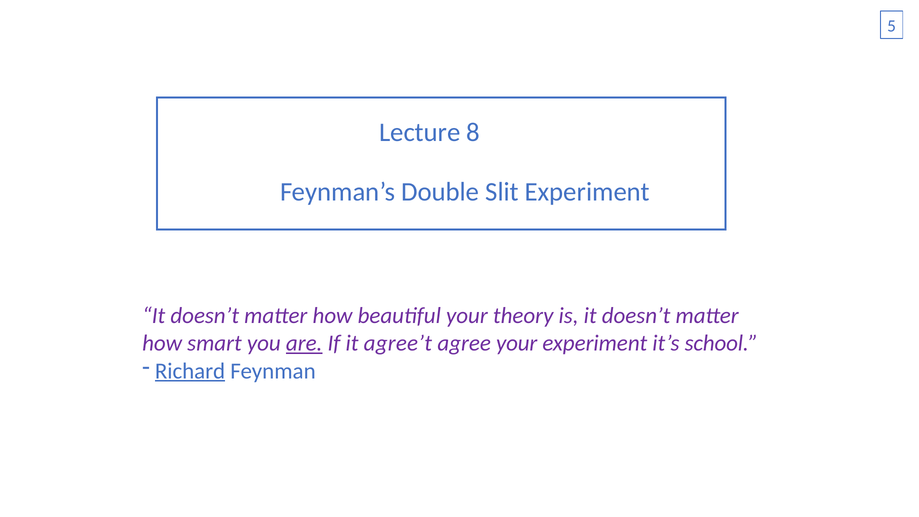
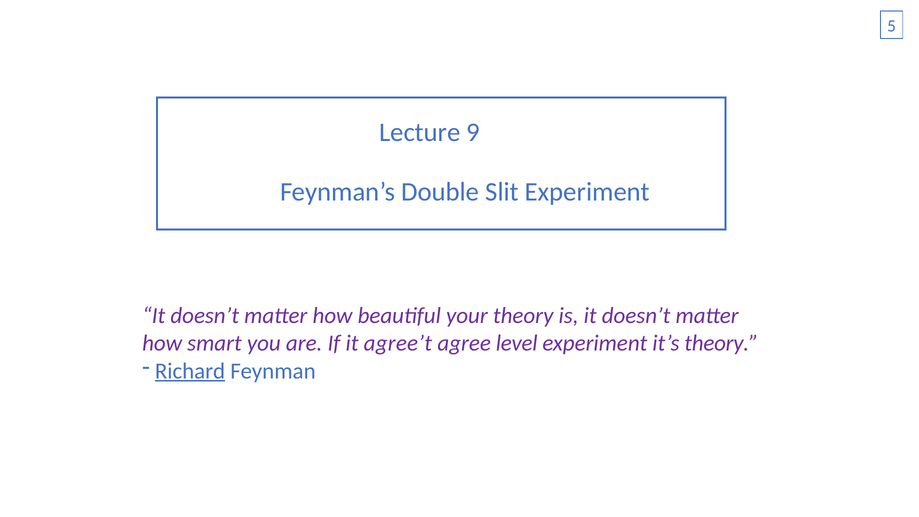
8: 8 -> 9
are underline: present -> none
agree your: your -> level
it’s school: school -> theory
